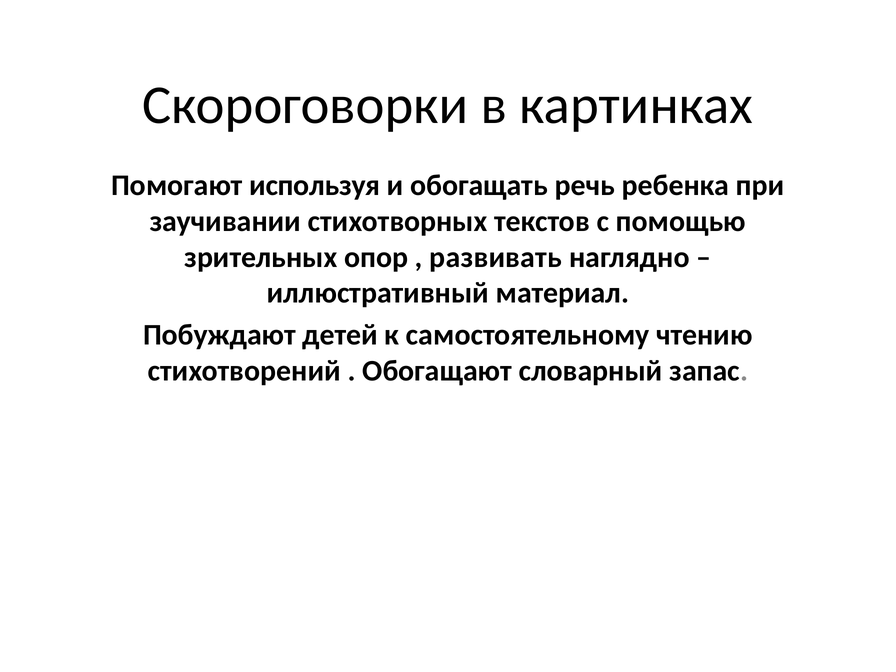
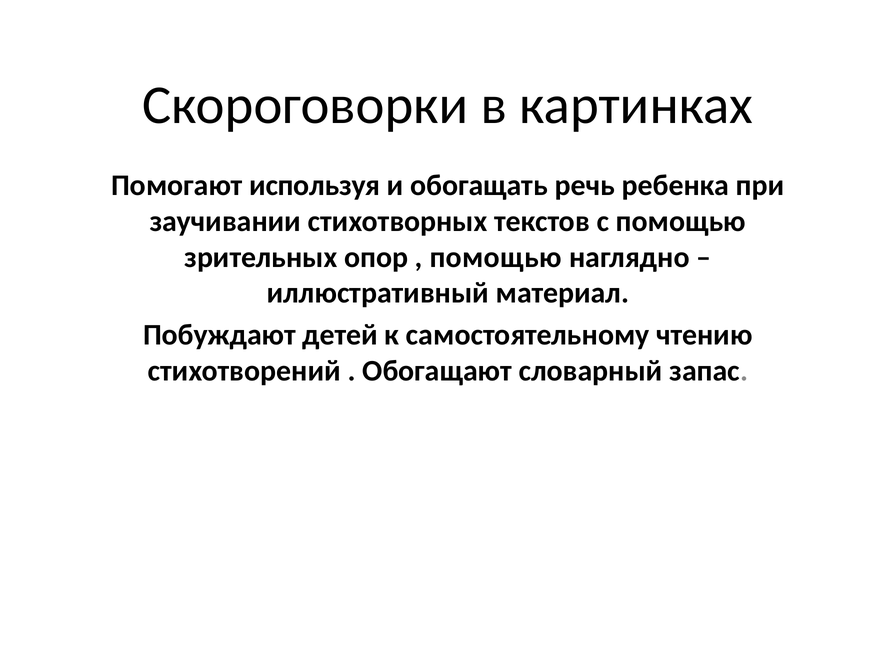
развивать at (496, 257): развивать -> помощью
